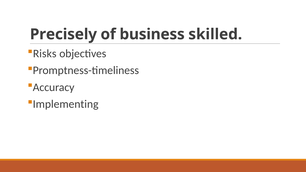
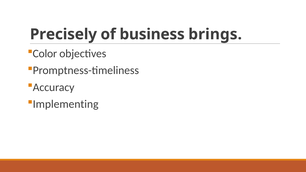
skilled: skilled -> brings
Risks: Risks -> Color
